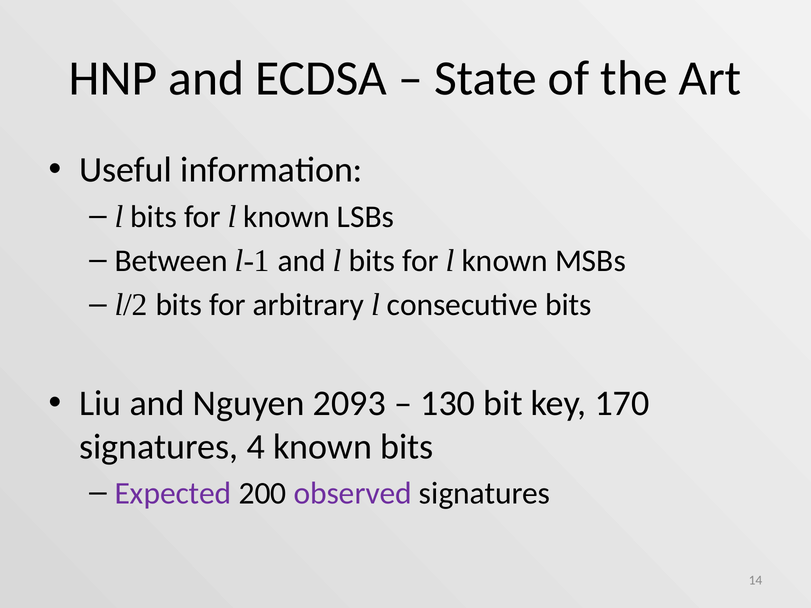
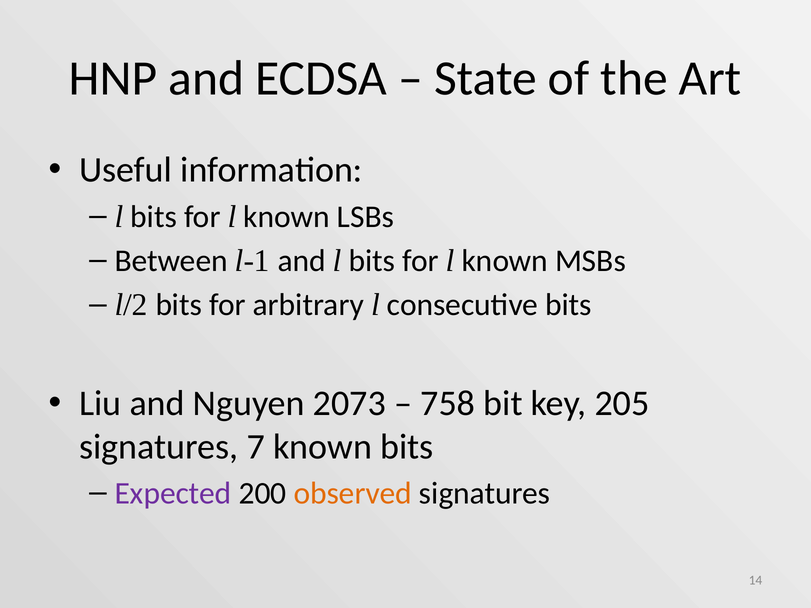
2093: 2093 -> 2073
130: 130 -> 758
170: 170 -> 205
4: 4 -> 7
observed colour: purple -> orange
